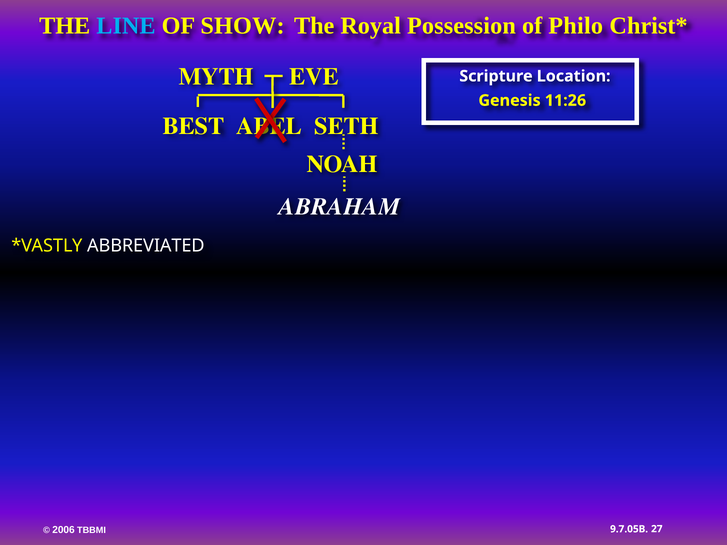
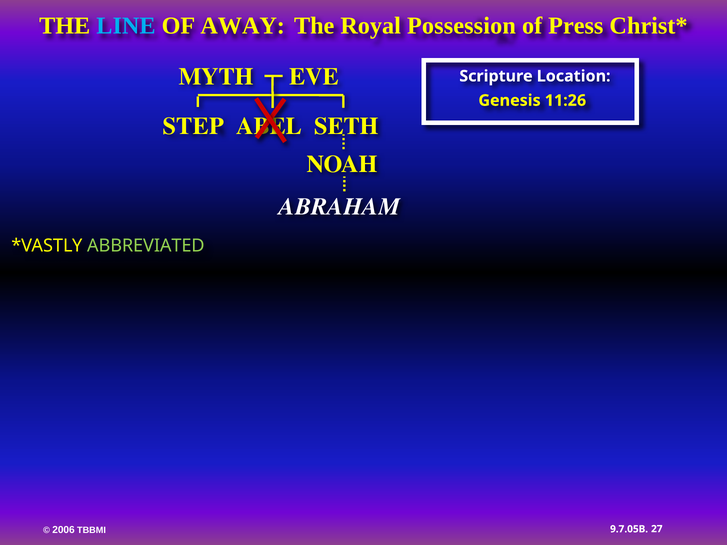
SHOW: SHOW -> AWAY
Philo: Philo -> Press
BEST: BEST -> STEP
ABBREVIATED colour: white -> light green
